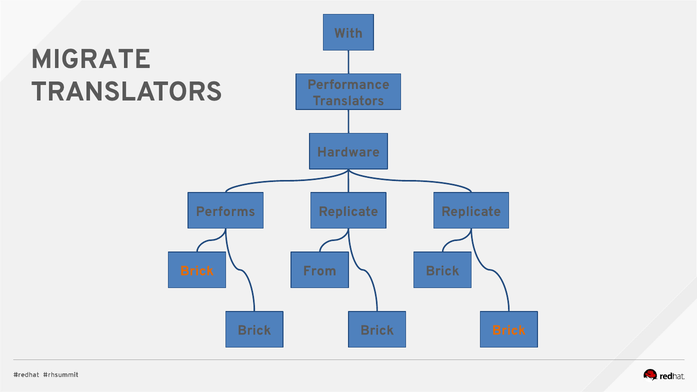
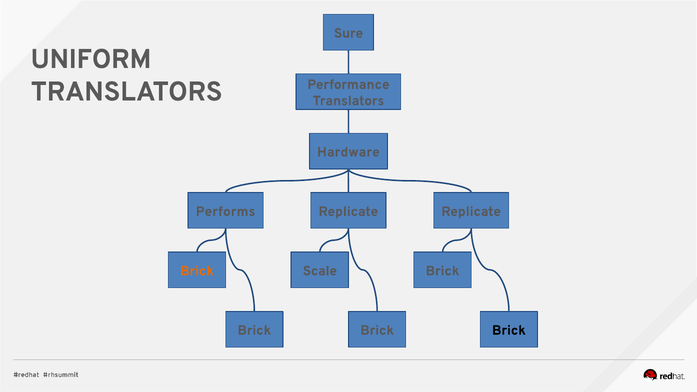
With: With -> Sure
MIGRATE: MIGRATE -> UNIFORM
From: From -> Scale
Brick at (509, 330) colour: orange -> black
